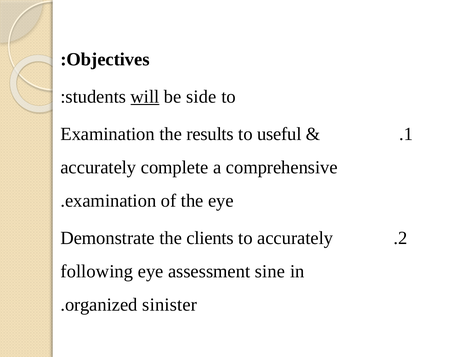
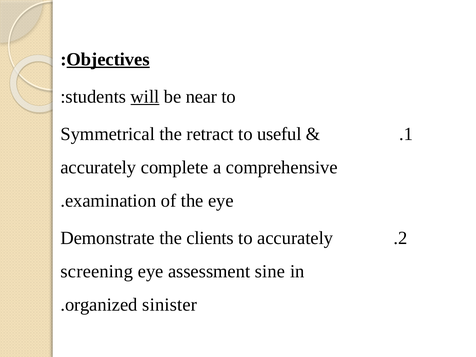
Objectives underline: none -> present
side: side -> near
Examination at (108, 134): Examination -> Symmetrical
results: results -> retract
following: following -> screening
